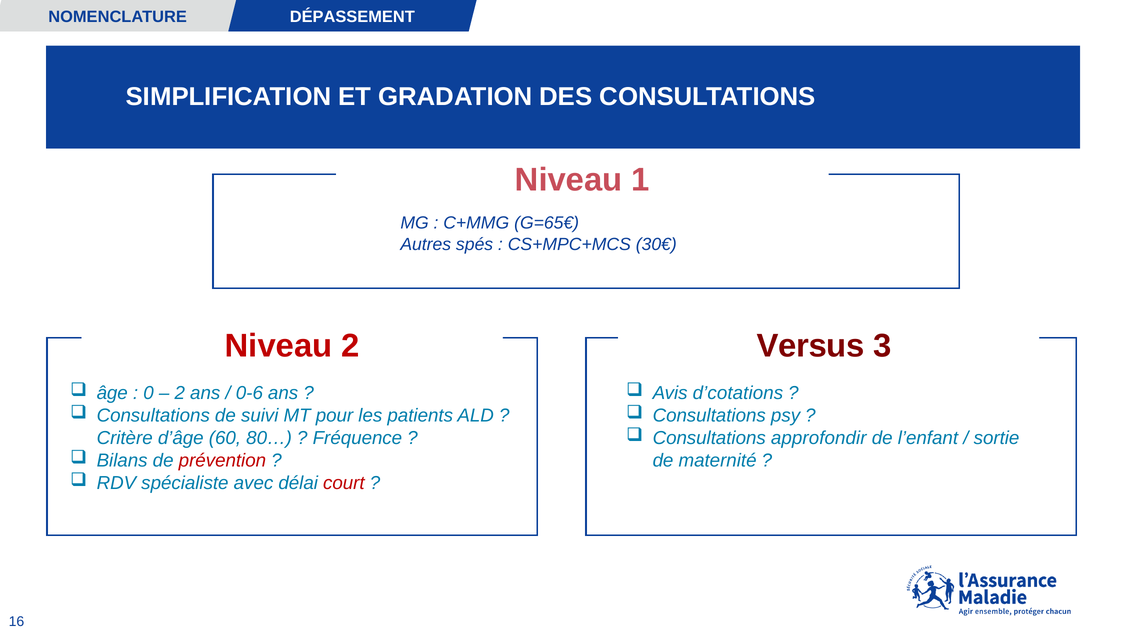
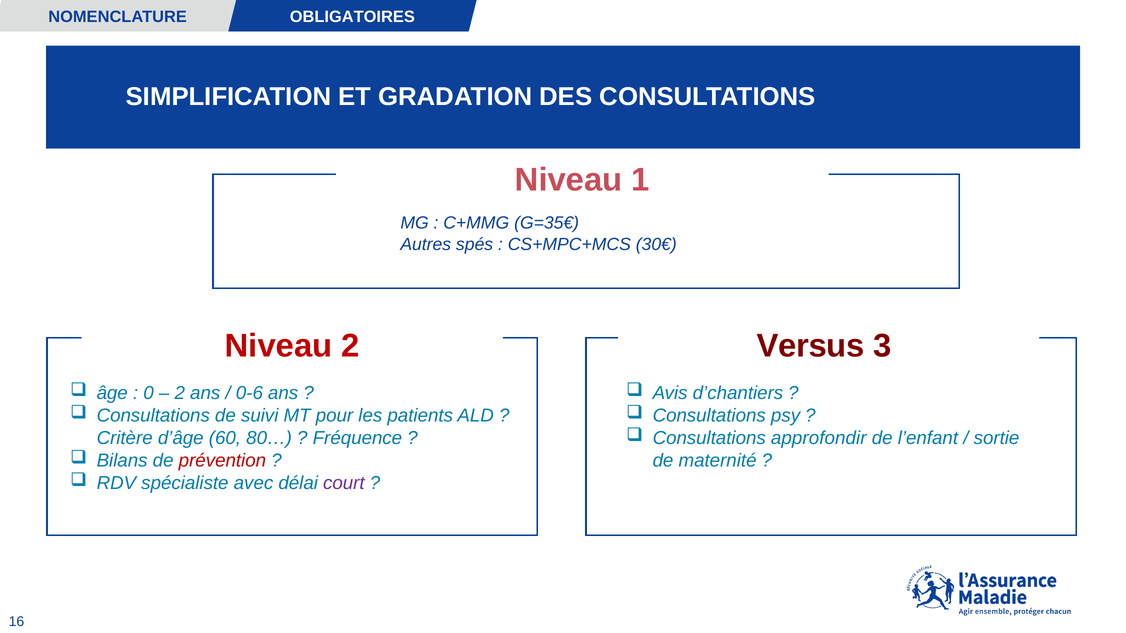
DÉPASSEMENT: DÉPASSEMENT -> OBLIGATOIRES
G=65€: G=65€ -> G=35€
d’cotations: d’cotations -> d’chantiers
court colour: red -> purple
